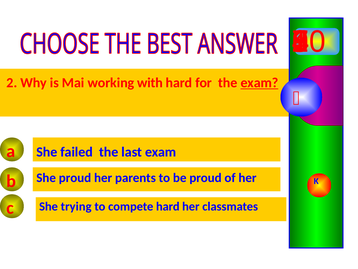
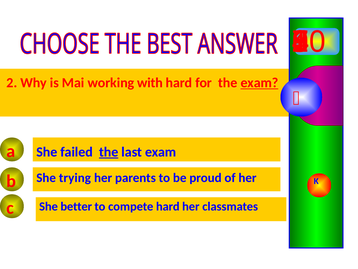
the at (109, 152) underline: none -> present
She proud: proud -> trying
trying: trying -> better
